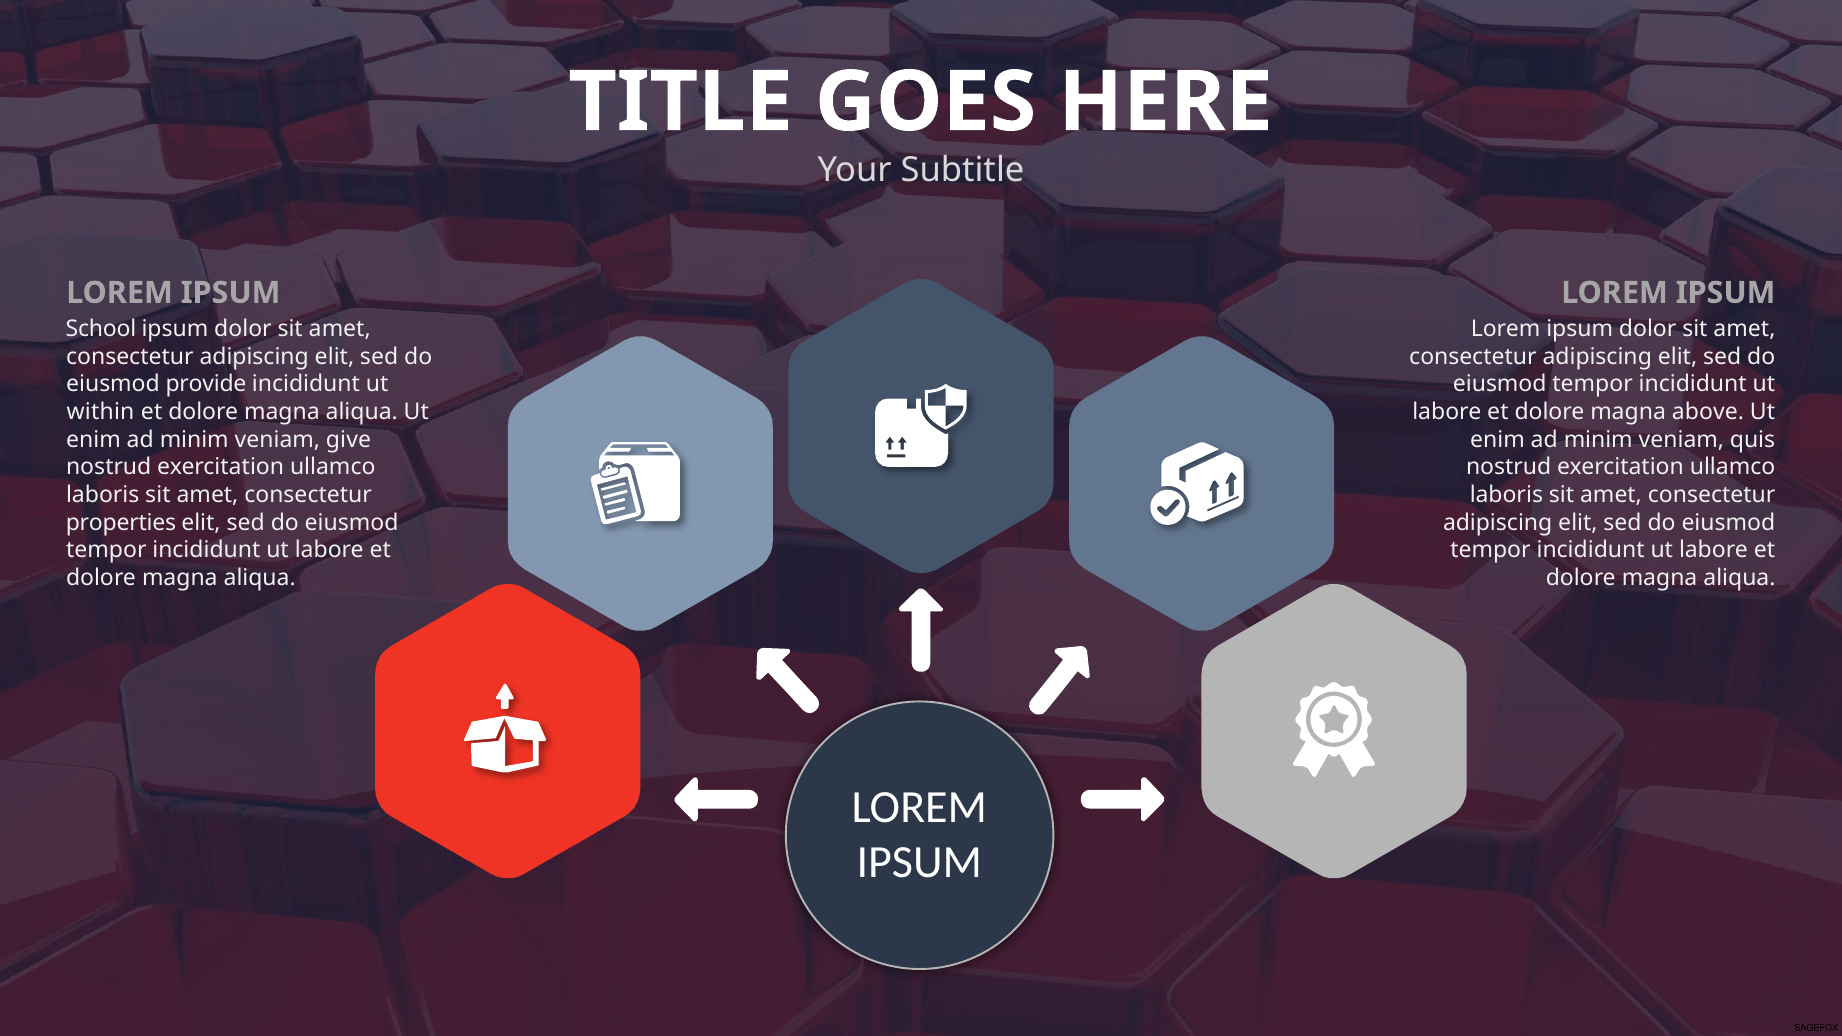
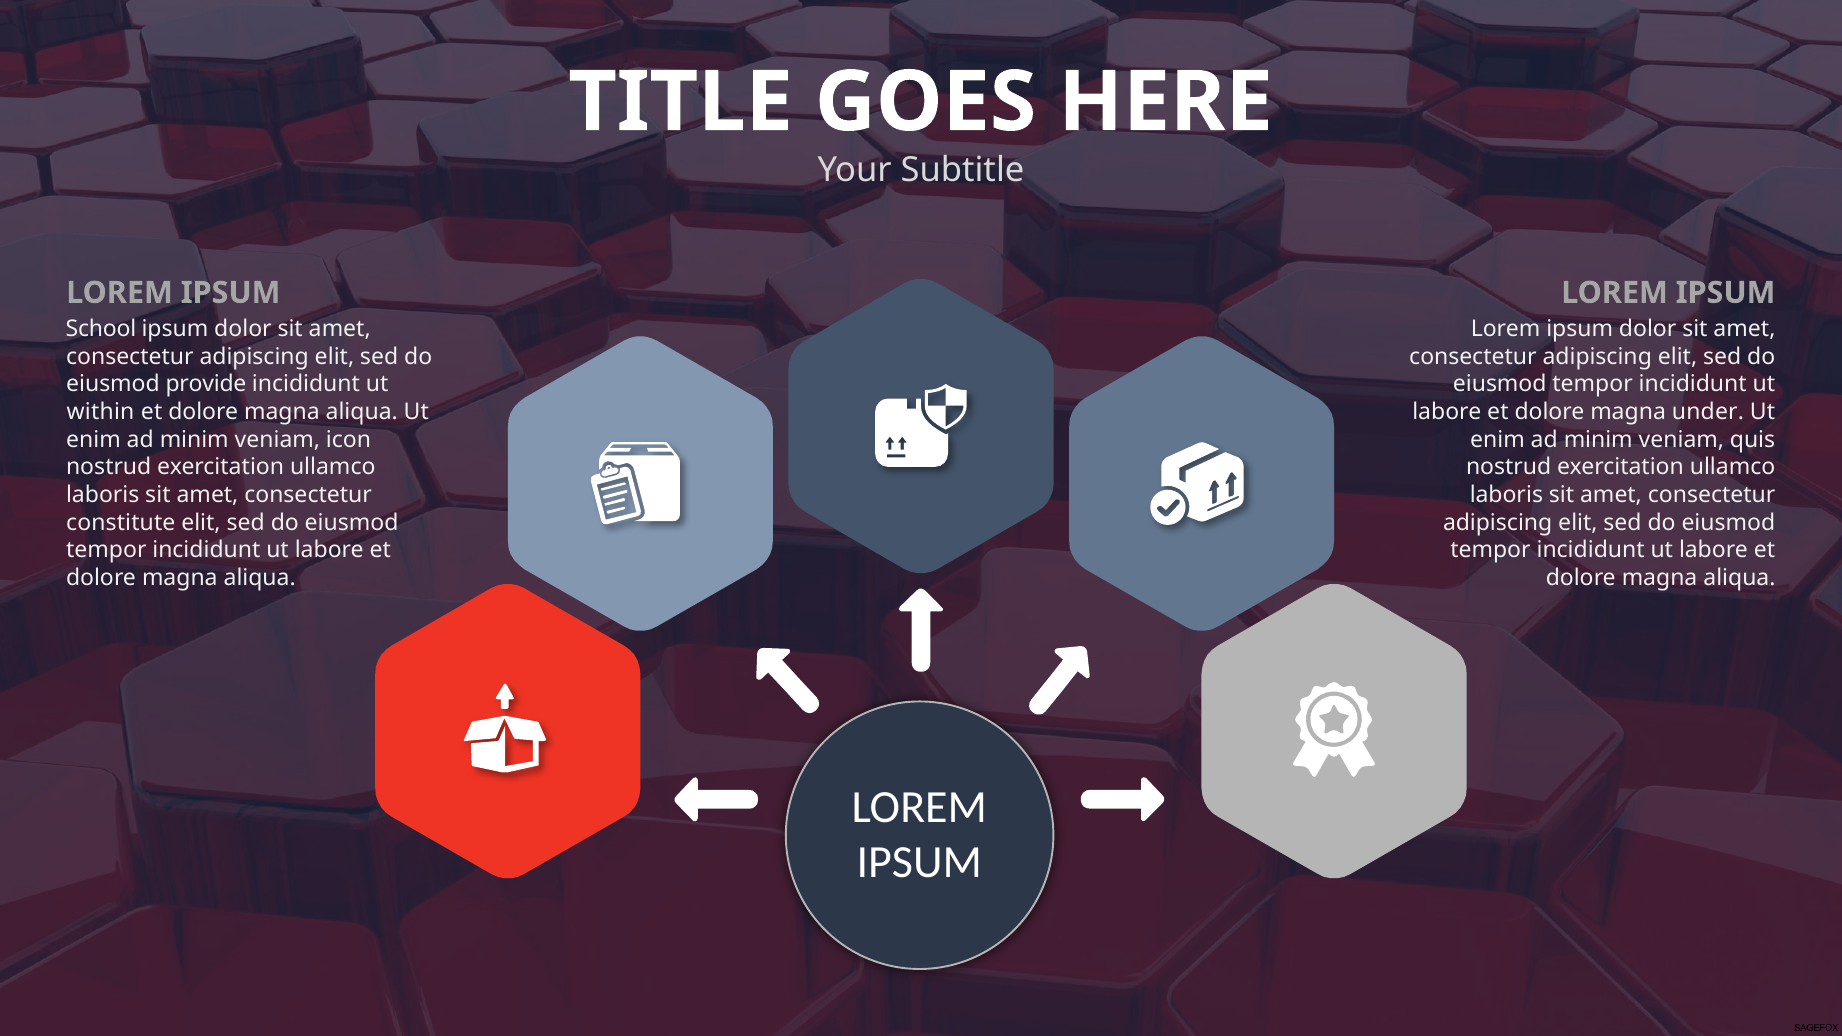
above: above -> under
give: give -> icon
properties: properties -> constitute
